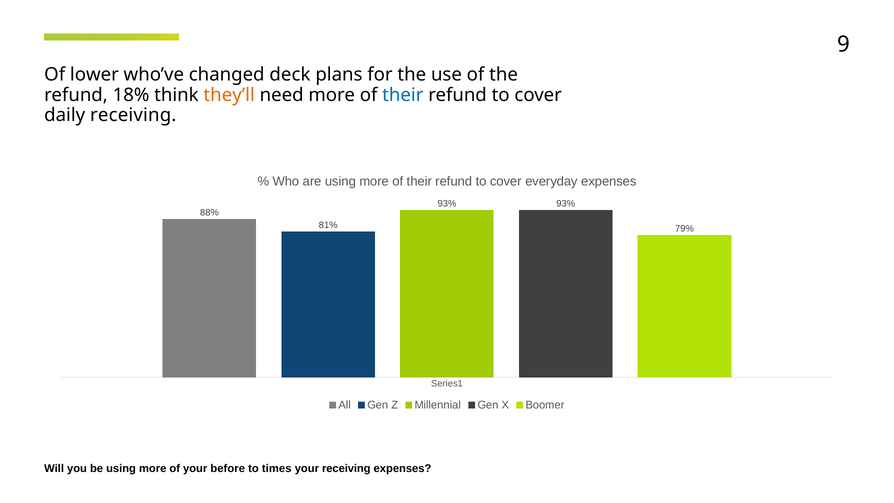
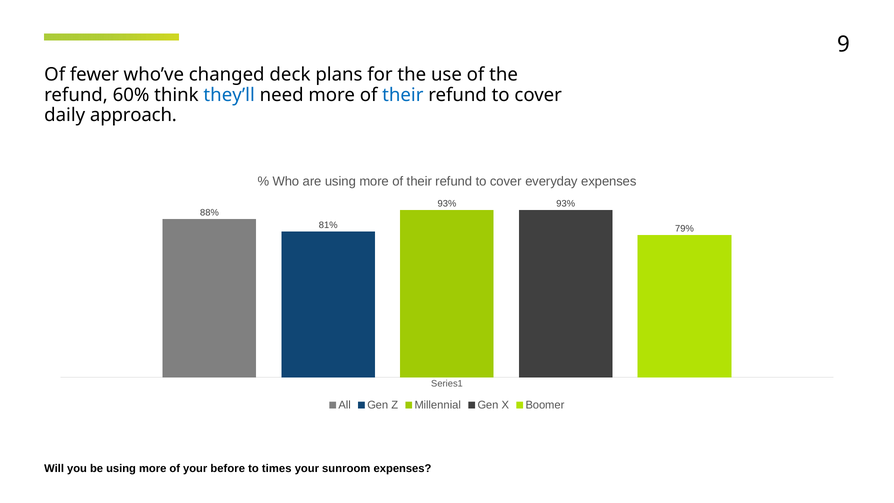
lower: lower -> fewer
18%: 18% -> 60%
they’ll colour: orange -> blue
daily receiving: receiving -> approach
your receiving: receiving -> sunroom
